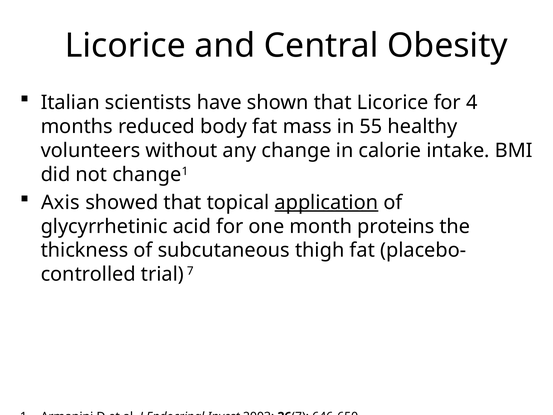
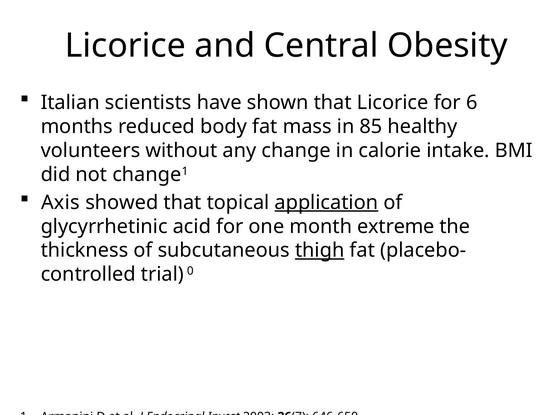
4: 4 -> 6
55: 55 -> 85
proteins: proteins -> extreme
thigh underline: none -> present
7: 7 -> 0
